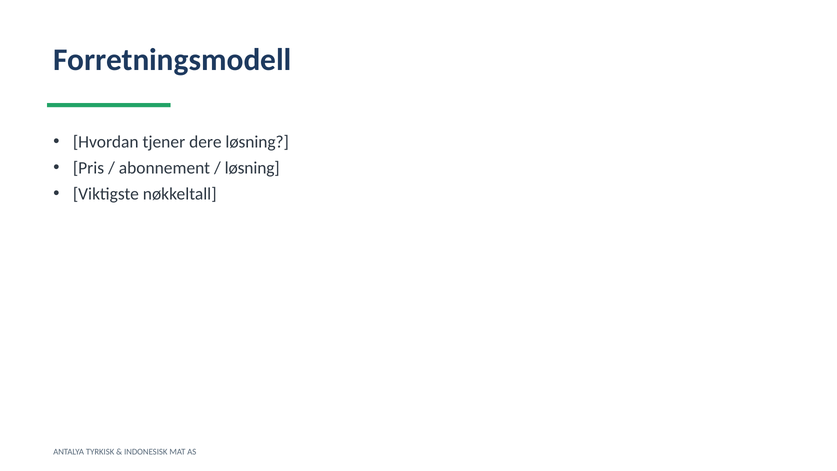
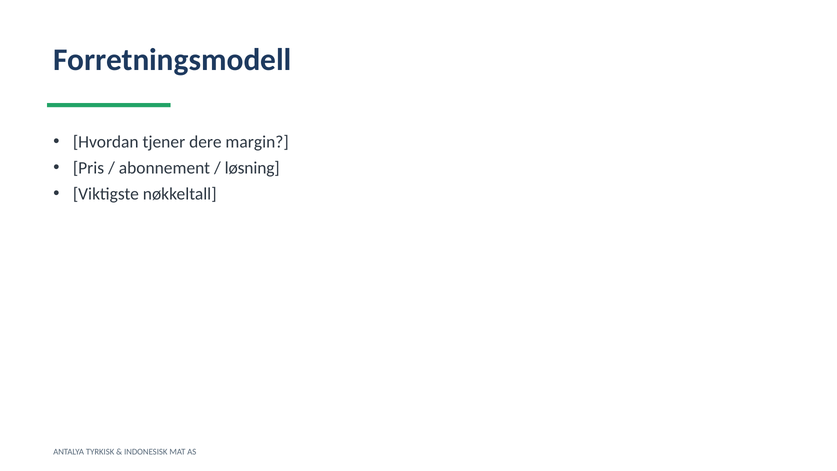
dere løsning: løsning -> margin
